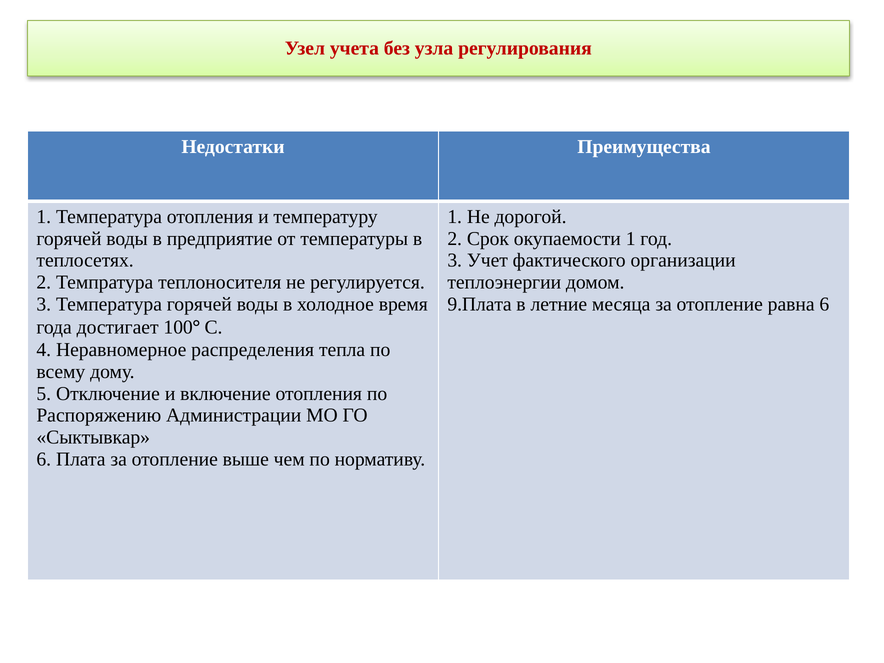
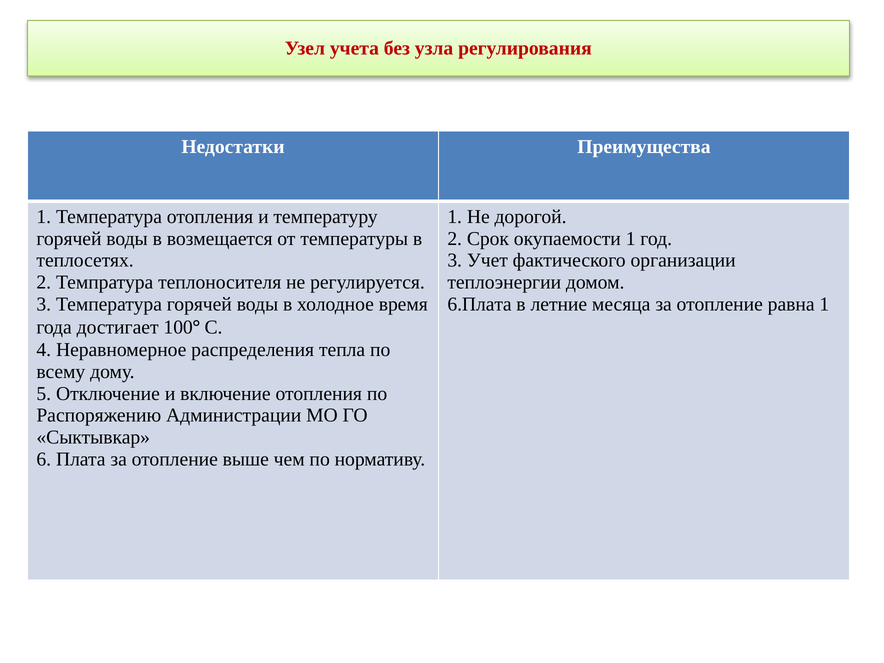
предприятие: предприятие -> возмещается
9.Плата: 9.Плата -> 6.Плата
равна 6: 6 -> 1
